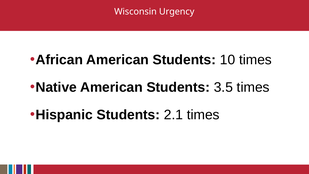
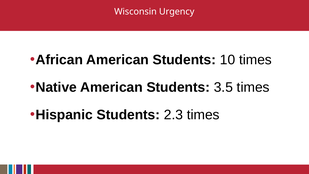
2.1: 2.1 -> 2.3
